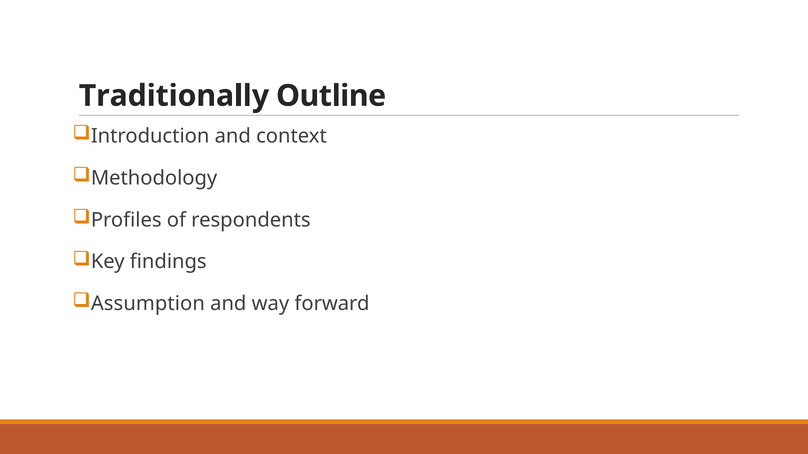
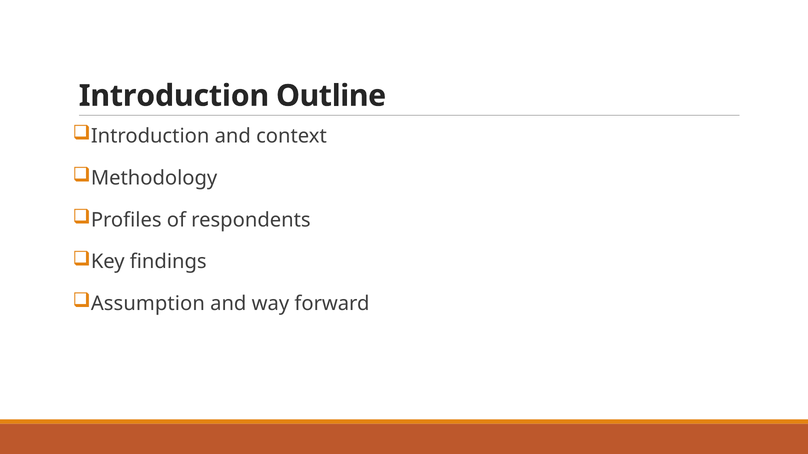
Traditionally at (174, 96): Traditionally -> Introduction
